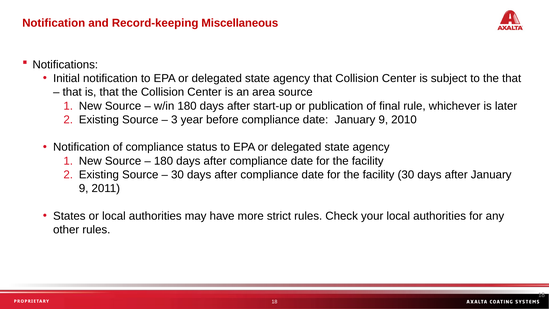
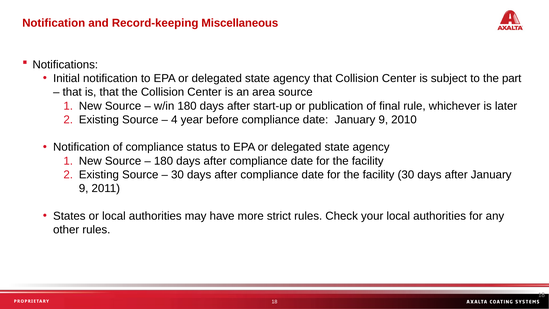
the that: that -> part
3: 3 -> 4
